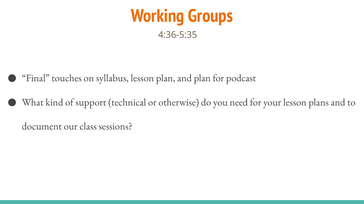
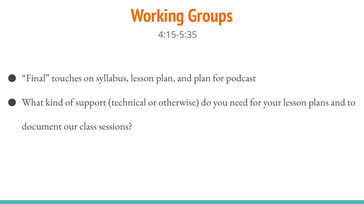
4:36-5:35: 4:36-5:35 -> 4:15-5:35
